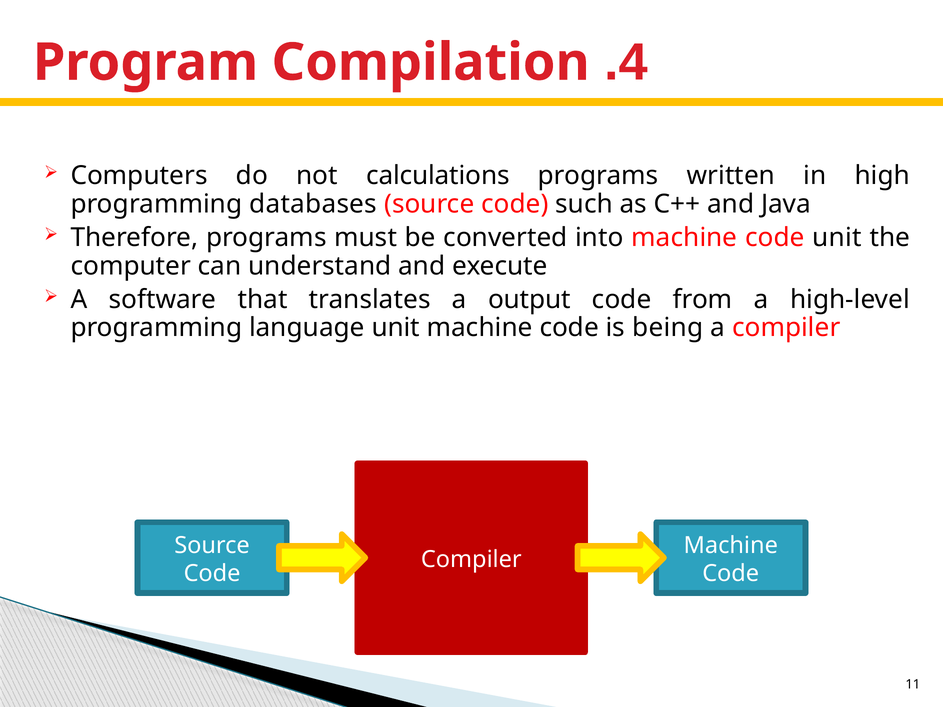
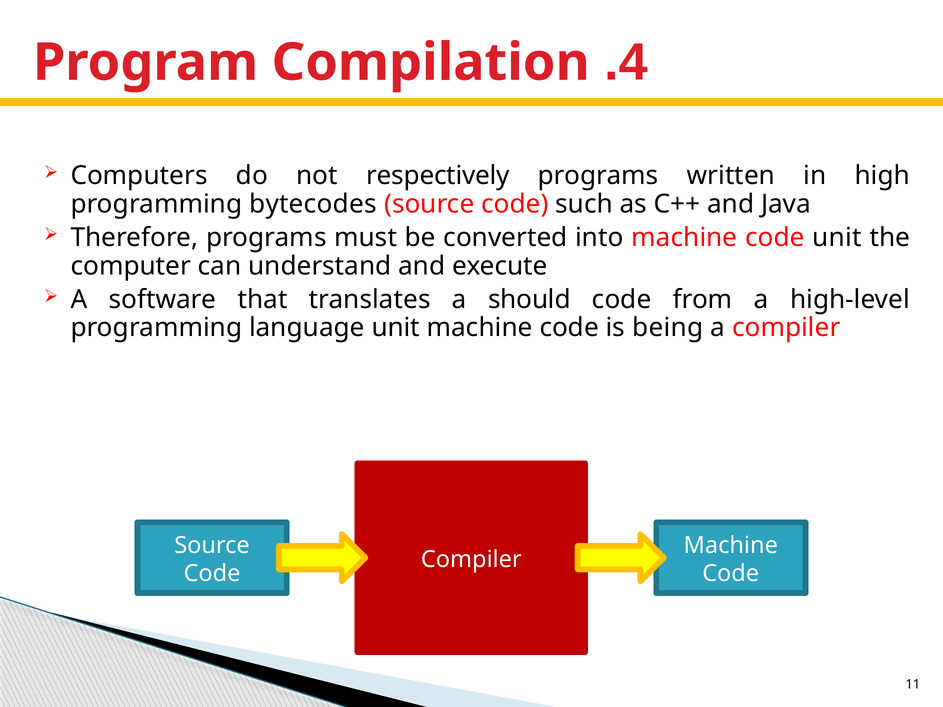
calculations: calculations -> respectively
databases: databases -> bytecodes
output: output -> should
